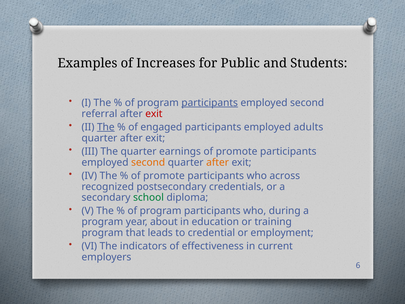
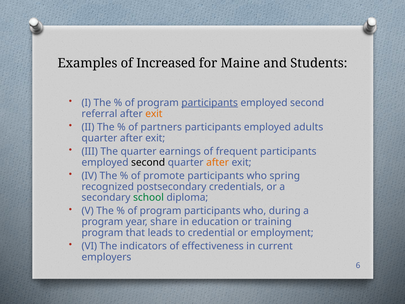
Increases: Increases -> Increased
Public: Public -> Maine
exit at (154, 114) colour: red -> orange
The at (106, 127) underline: present -> none
engaged: engaged -> partners
earnings of promote: promote -> frequent
second at (148, 162) colour: orange -> black
across: across -> spring
about: about -> share
